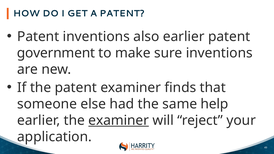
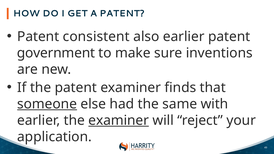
Patent inventions: inventions -> consistent
someone underline: none -> present
help: help -> with
